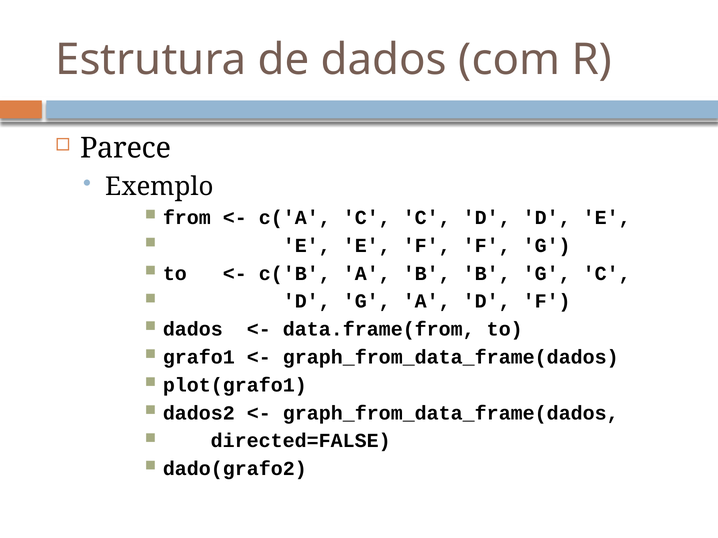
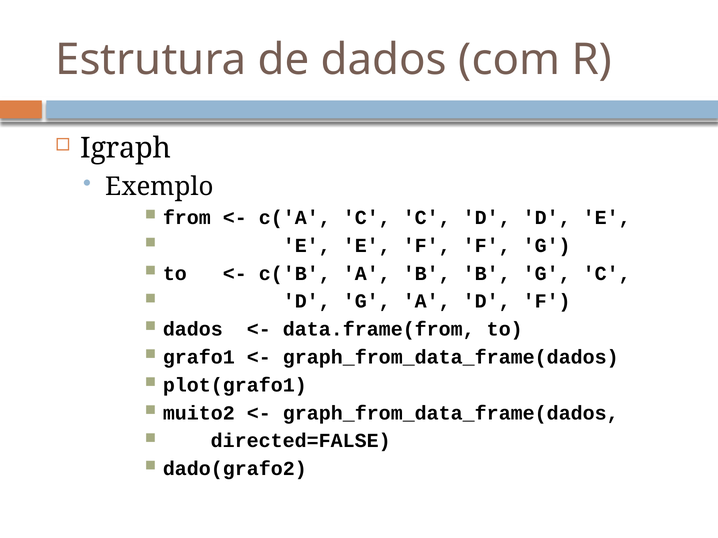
Parece: Parece -> Igraph
dados2: dados2 -> muito2
